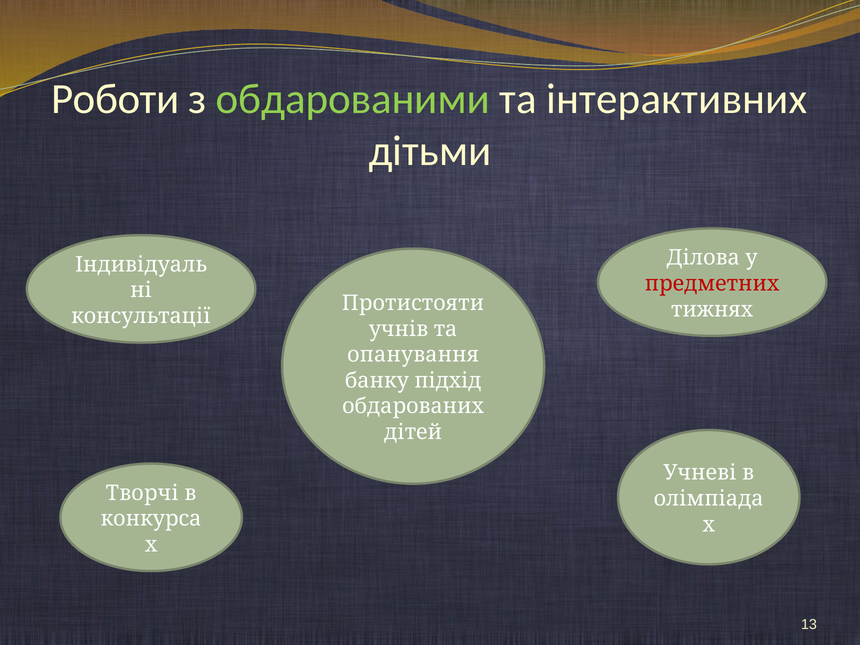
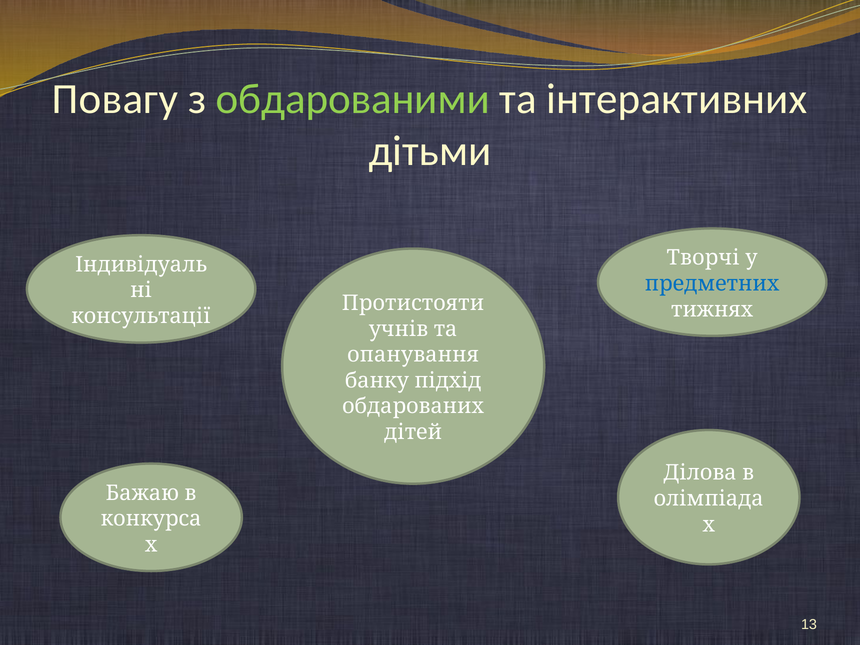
Роботи: Роботи -> Повагу
Ділова: Ділова -> Творчі
предметних colour: red -> blue
Учневі: Учневі -> Ділова
Творчі: Творчі -> Бажаю
